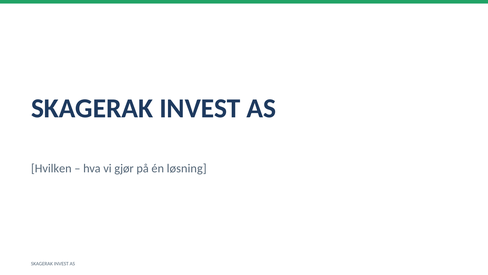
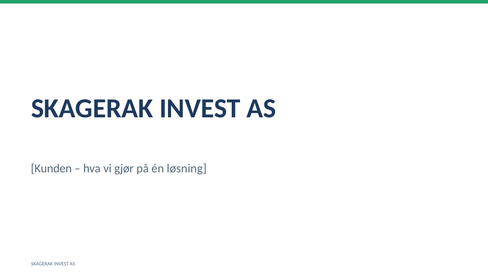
Hvilken: Hvilken -> Kunden
